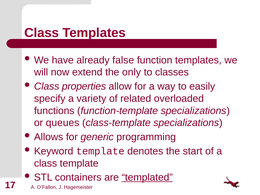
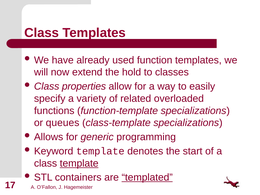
false: false -> used
only: only -> hold
template at (79, 163) underline: none -> present
